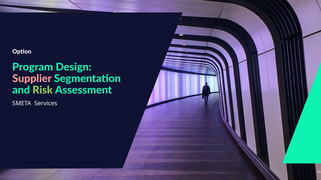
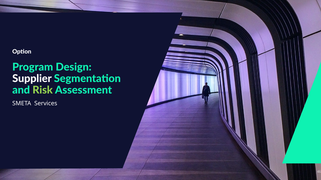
Supplier colour: pink -> white
